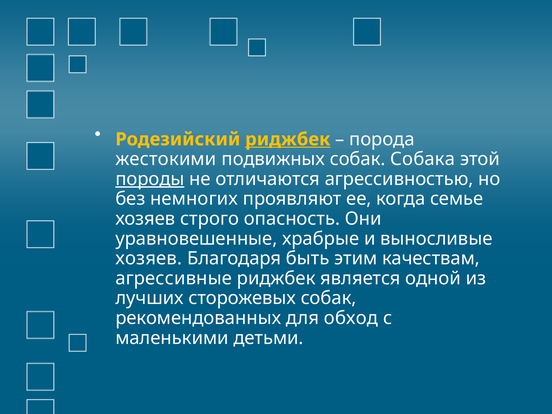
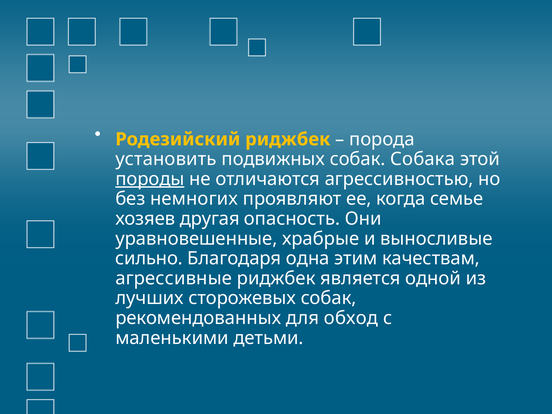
риджбек at (288, 139) underline: present -> none
жестокими: жестокими -> установить
строго: строго -> другая
хозяев at (149, 258): хозяев -> сильно
быть: быть -> одна
